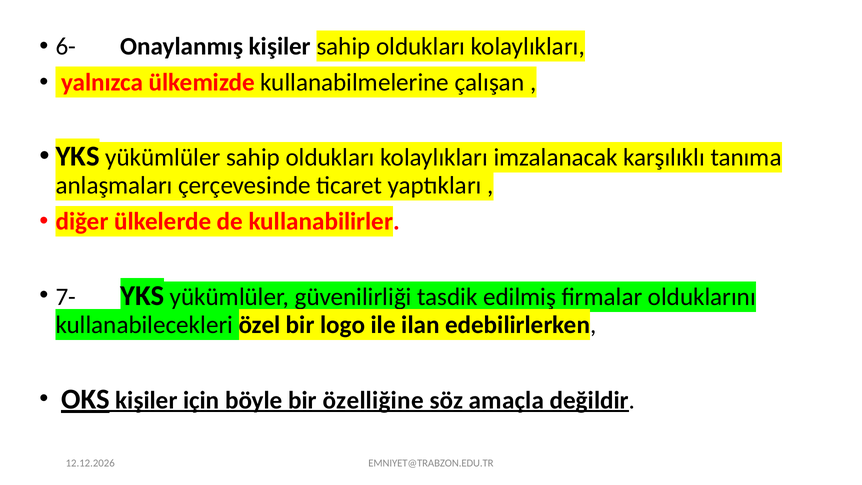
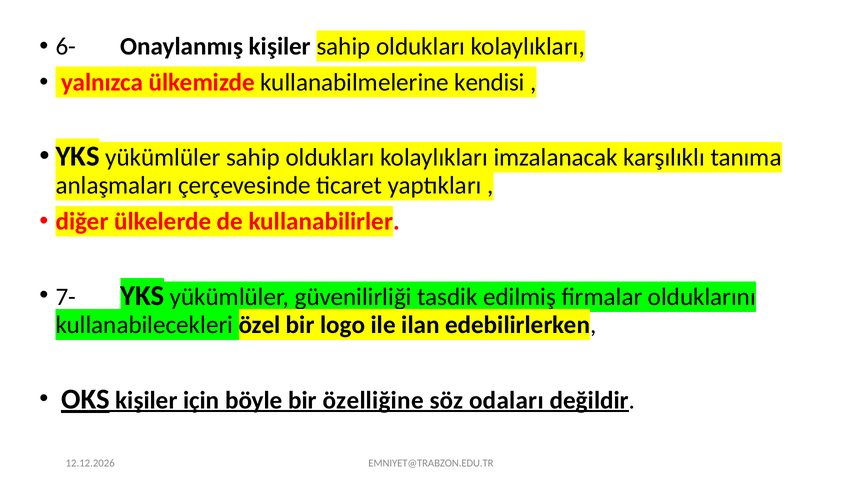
çalışan: çalışan -> kendisi
amaçla: amaçla -> odaları
